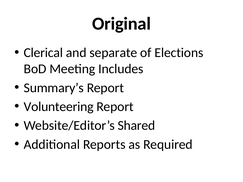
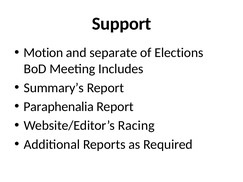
Original: Original -> Support
Clerical: Clerical -> Motion
Volunteering: Volunteering -> Paraphenalia
Shared: Shared -> Racing
